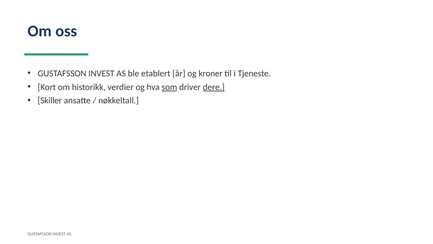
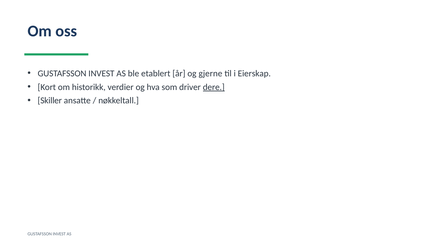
kroner: kroner -> gjerne
Tjeneste: Tjeneste -> Eierskap
som underline: present -> none
